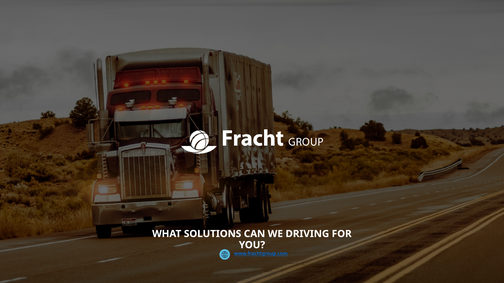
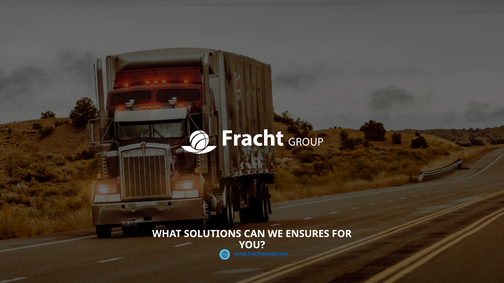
DRIVING: DRIVING -> ENSURES
